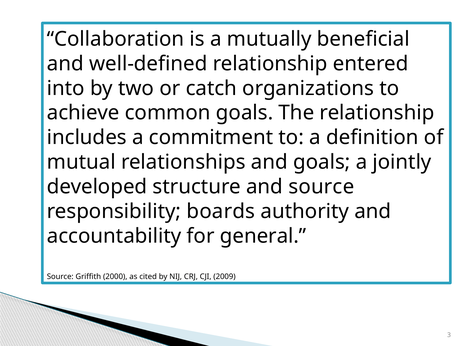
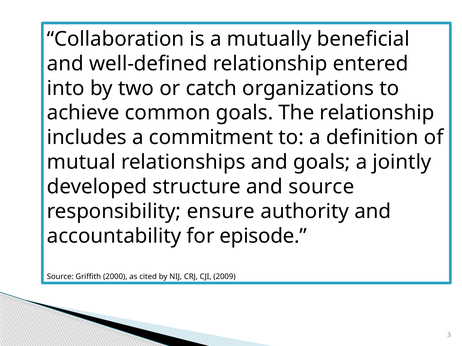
boards: boards -> ensure
general: general -> episode
